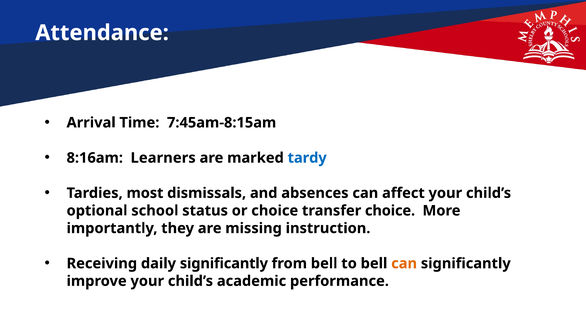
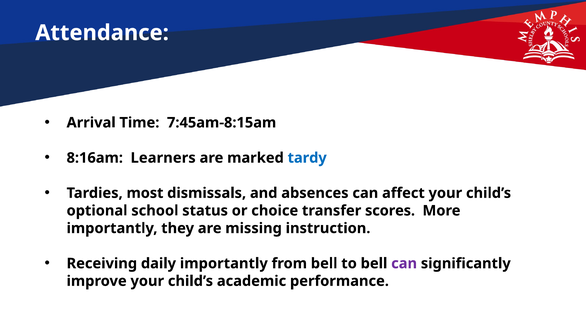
transfer choice: choice -> scores
daily significantly: significantly -> importantly
can at (404, 263) colour: orange -> purple
